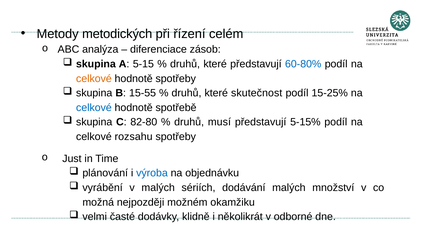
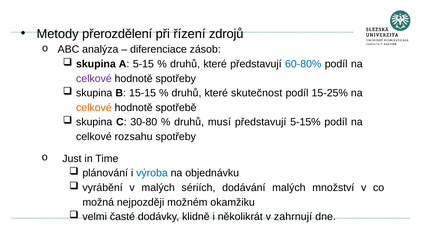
metodických: metodických -> přerozdělení
celém: celém -> zdrojů
celkové at (94, 79) colour: orange -> purple
15-55: 15-55 -> 15-15
celkové at (94, 108) colour: blue -> orange
82-80: 82-80 -> 30-80
odborné: odborné -> zahrnují
